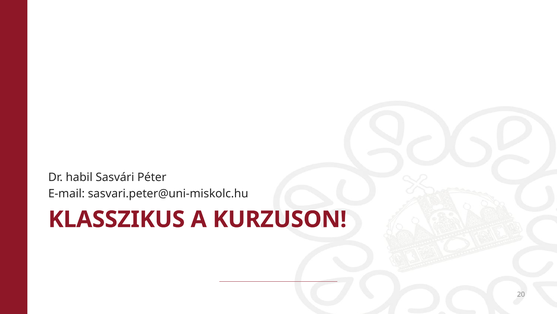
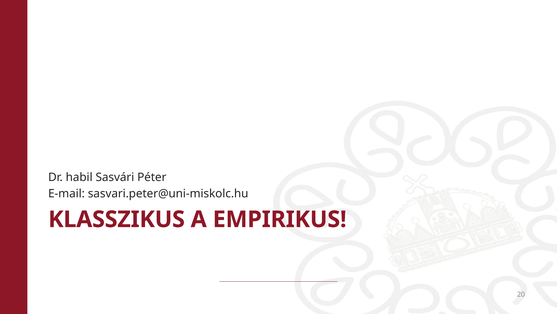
KURZUSON: KURZUSON -> EMPIRIKUS
